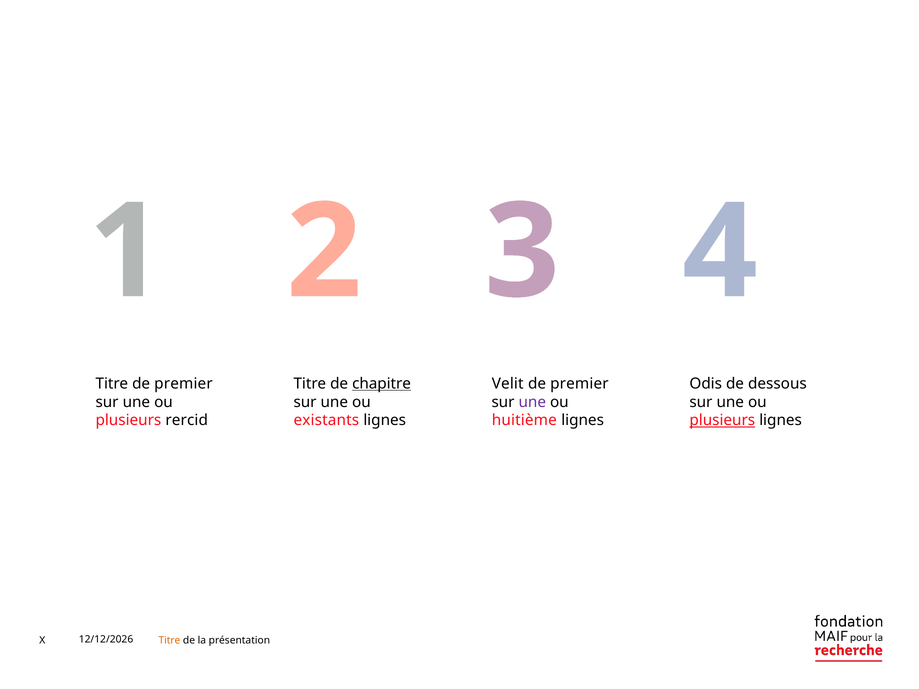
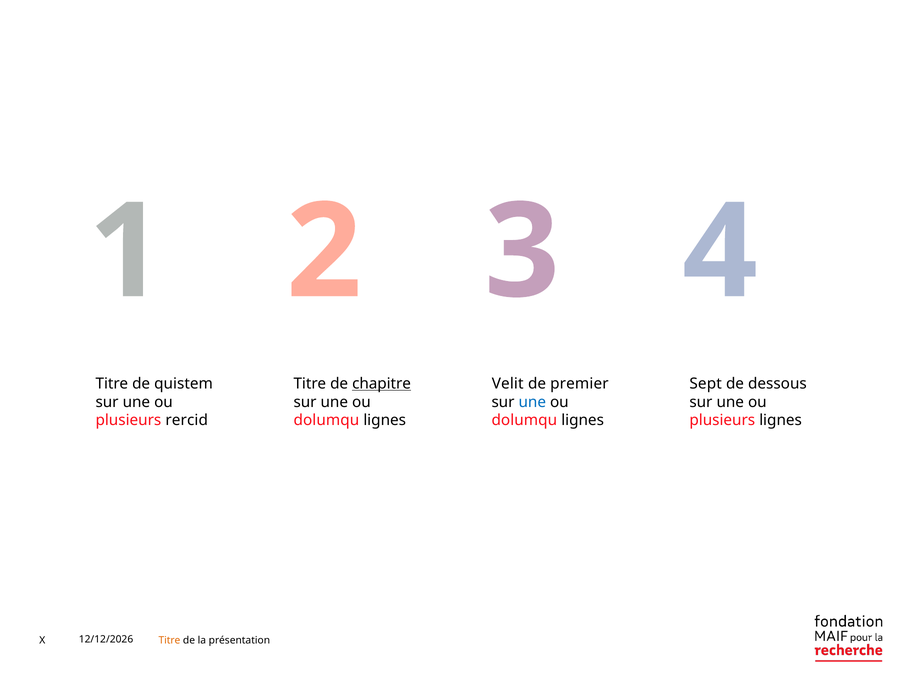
Titre de premier: premier -> quistem
Odis: Odis -> Sept
une at (532, 402) colour: purple -> blue
existants at (326, 421): existants -> dolumqu
huitième at (524, 421): huitième -> dolumqu
plusieurs at (722, 421) underline: present -> none
